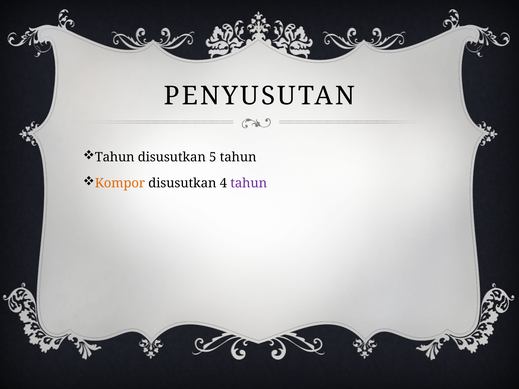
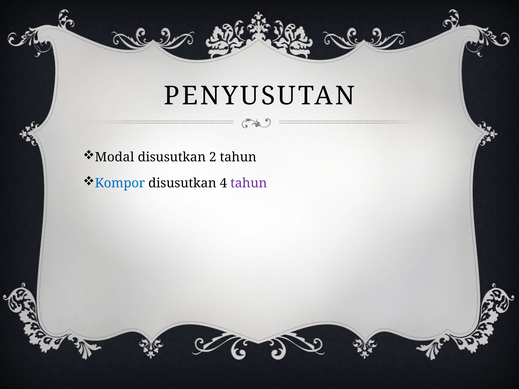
Tahun at (115, 157): Tahun -> Modal
5: 5 -> 2
Kompor colour: orange -> blue
